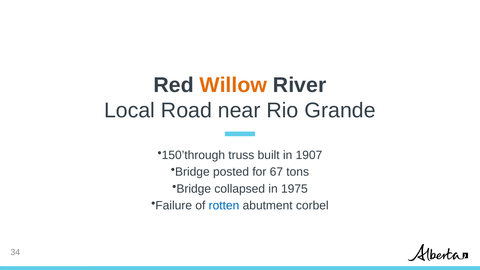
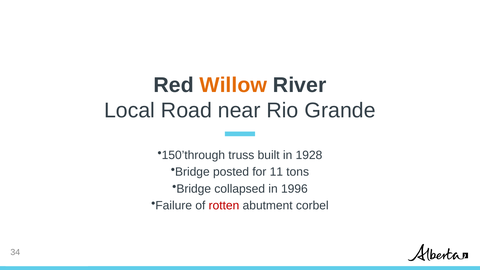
1907: 1907 -> 1928
67: 67 -> 11
1975: 1975 -> 1996
rotten colour: blue -> red
